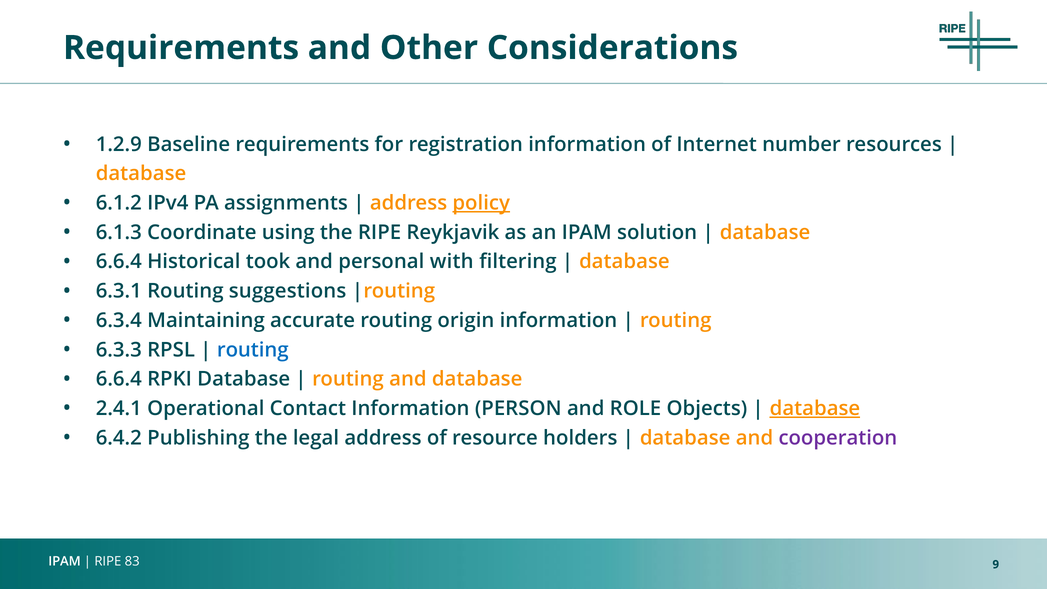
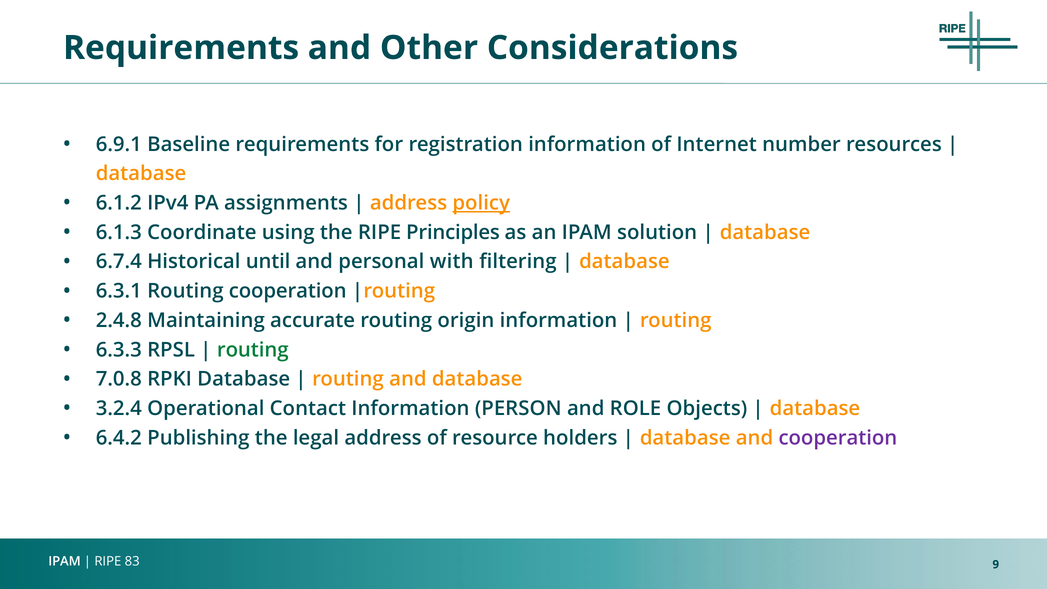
1.2.9: 1.2.9 -> 6.9.1
Reykjavik: Reykjavik -> Principles
6.6.4 at (119, 262): 6.6.4 -> 6.7.4
took: took -> until
Routing suggestions: suggestions -> cooperation
6.3.4: 6.3.4 -> 2.4.8
routing at (253, 350) colour: blue -> green
6.6.4 at (119, 379): 6.6.4 -> 7.0.8
2.4.1: 2.4.1 -> 3.2.4
database at (815, 408) underline: present -> none
